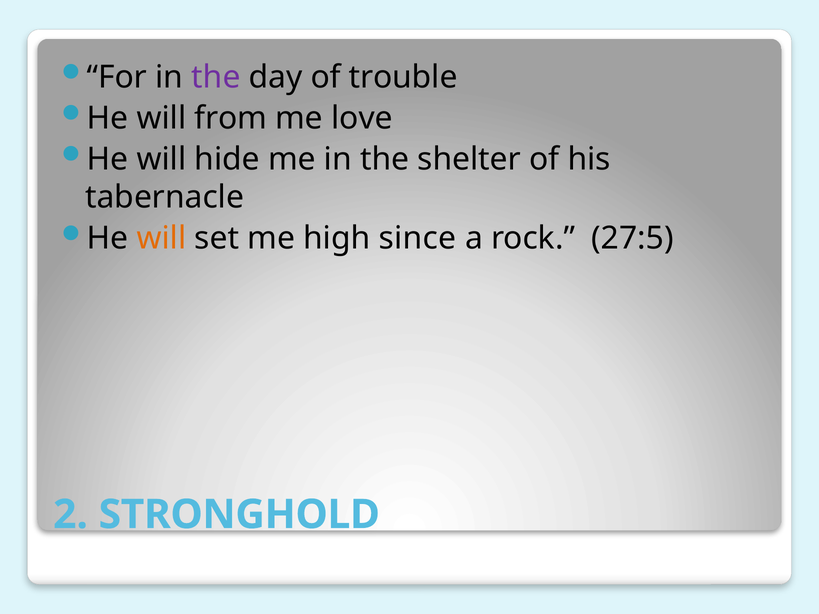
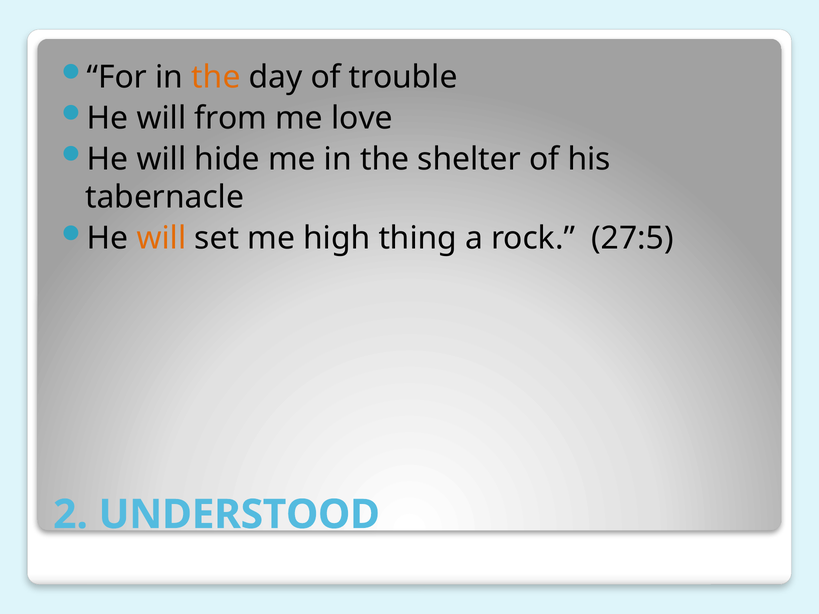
the at (216, 77) colour: purple -> orange
since: since -> thing
STRONGHOLD: STRONGHOLD -> UNDERSTOOD
